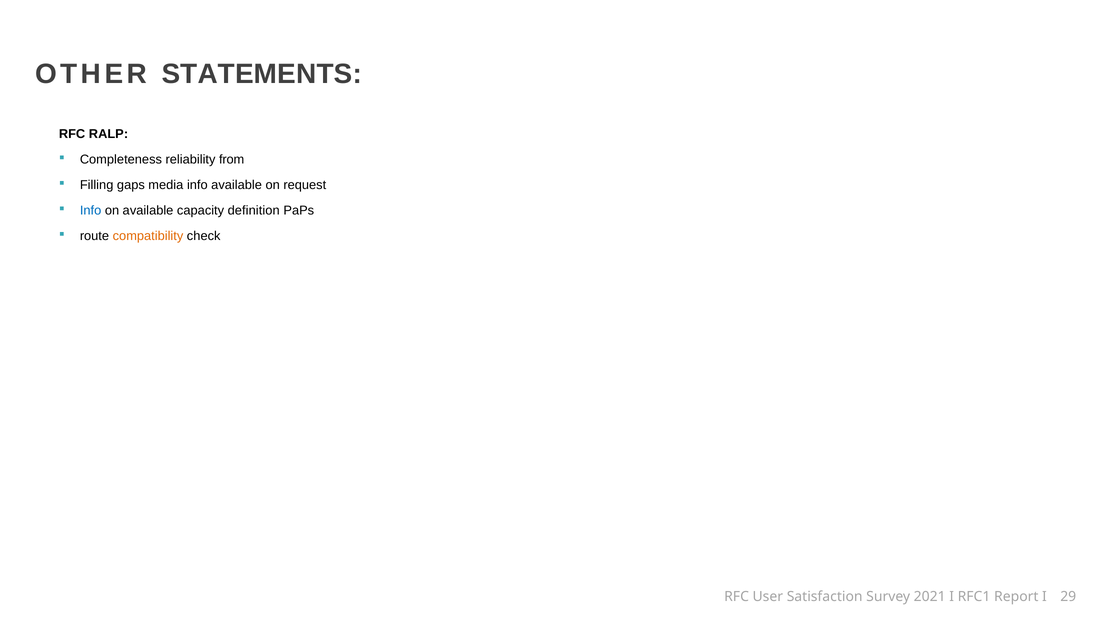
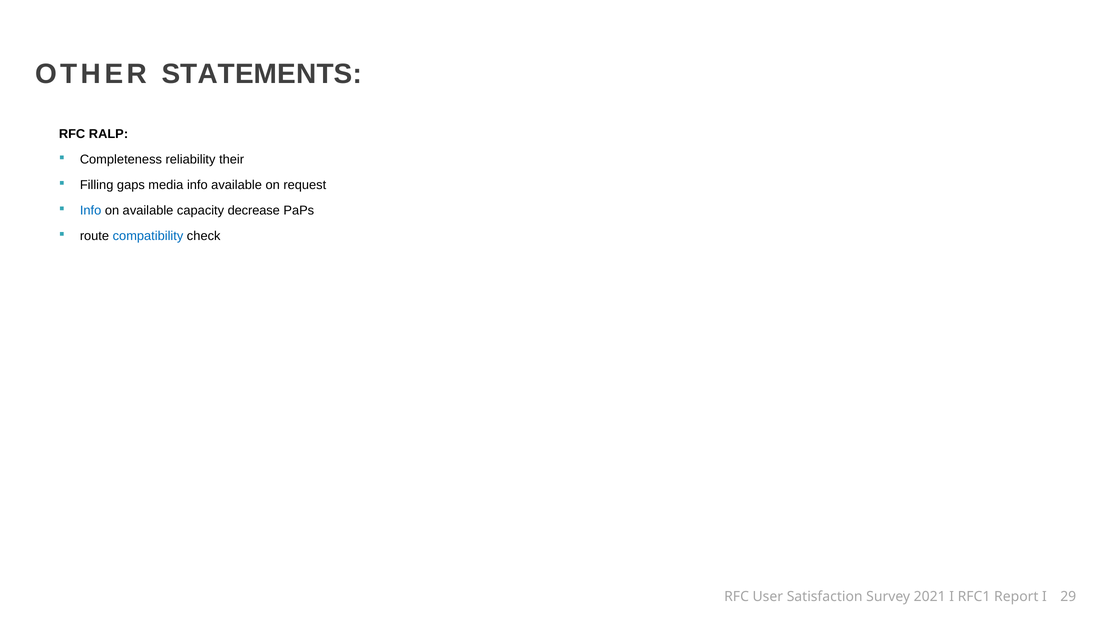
from: from -> their
definition: definition -> decrease
compatibility colour: orange -> blue
